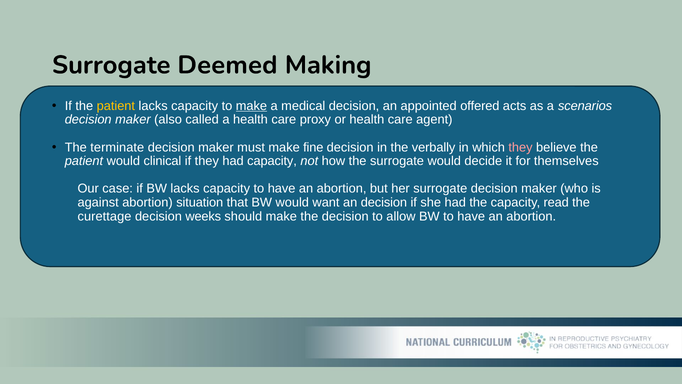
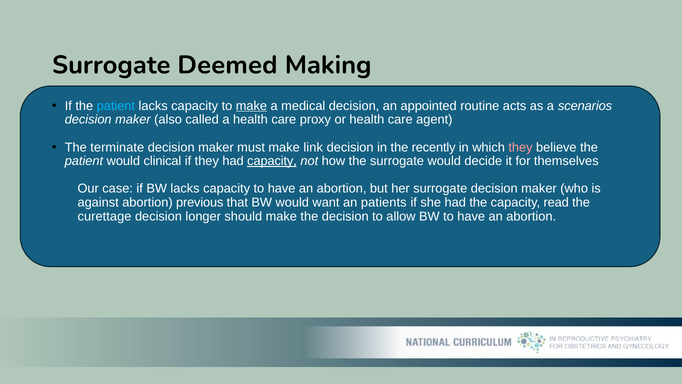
patient at (116, 106) colour: yellow -> light blue
offered: offered -> routine
fine: fine -> link
verbally: verbally -> recently
capacity at (272, 161) underline: none -> present
situation: situation -> previous
an decision: decision -> patients
weeks: weeks -> longer
